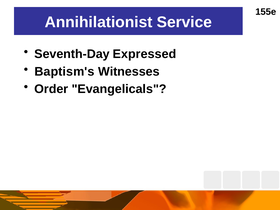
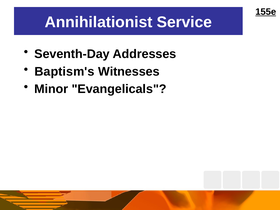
155e underline: none -> present
Expressed: Expressed -> Addresses
Order: Order -> Minor
